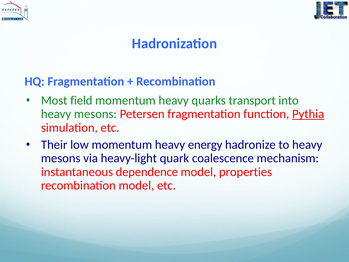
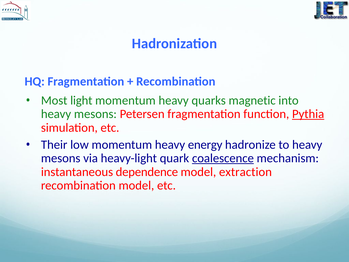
field: field -> light
transport: transport -> magnetic
coalescence underline: none -> present
properties: properties -> extraction
